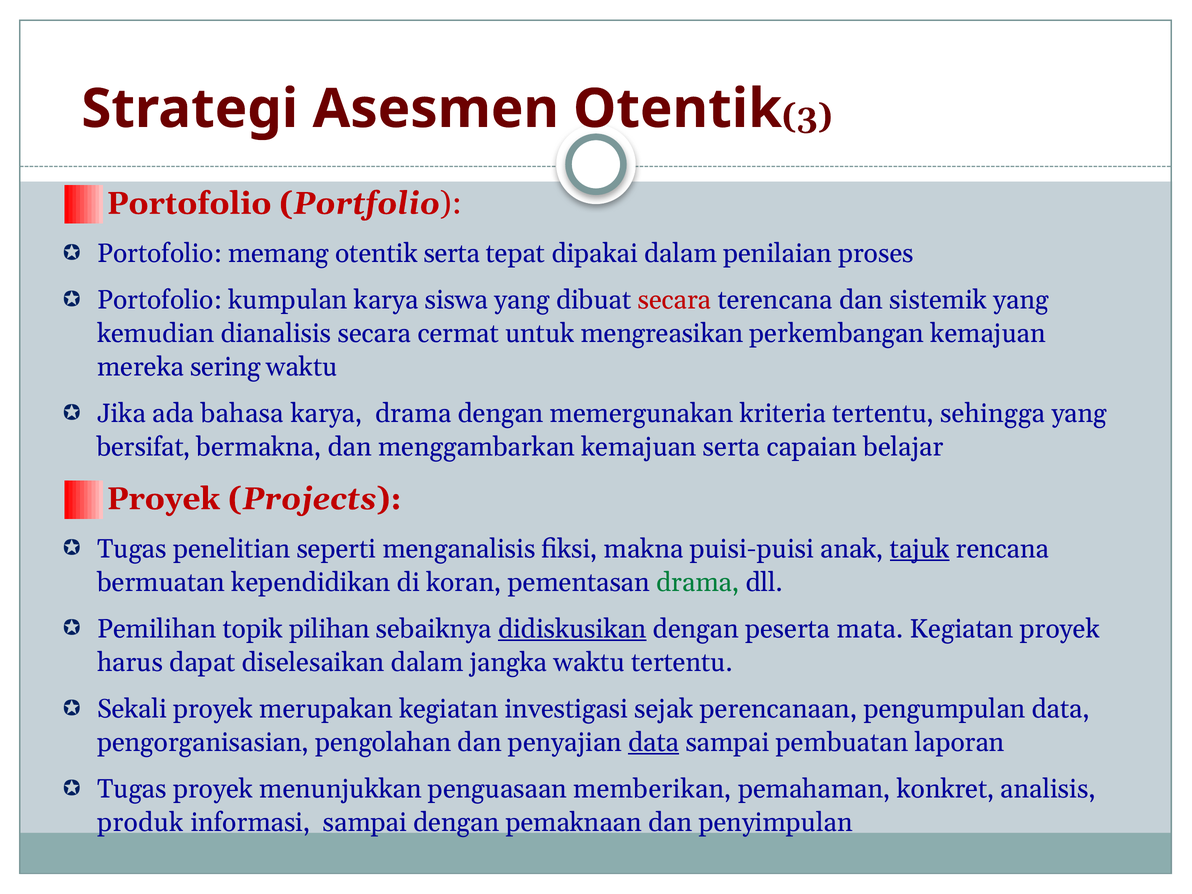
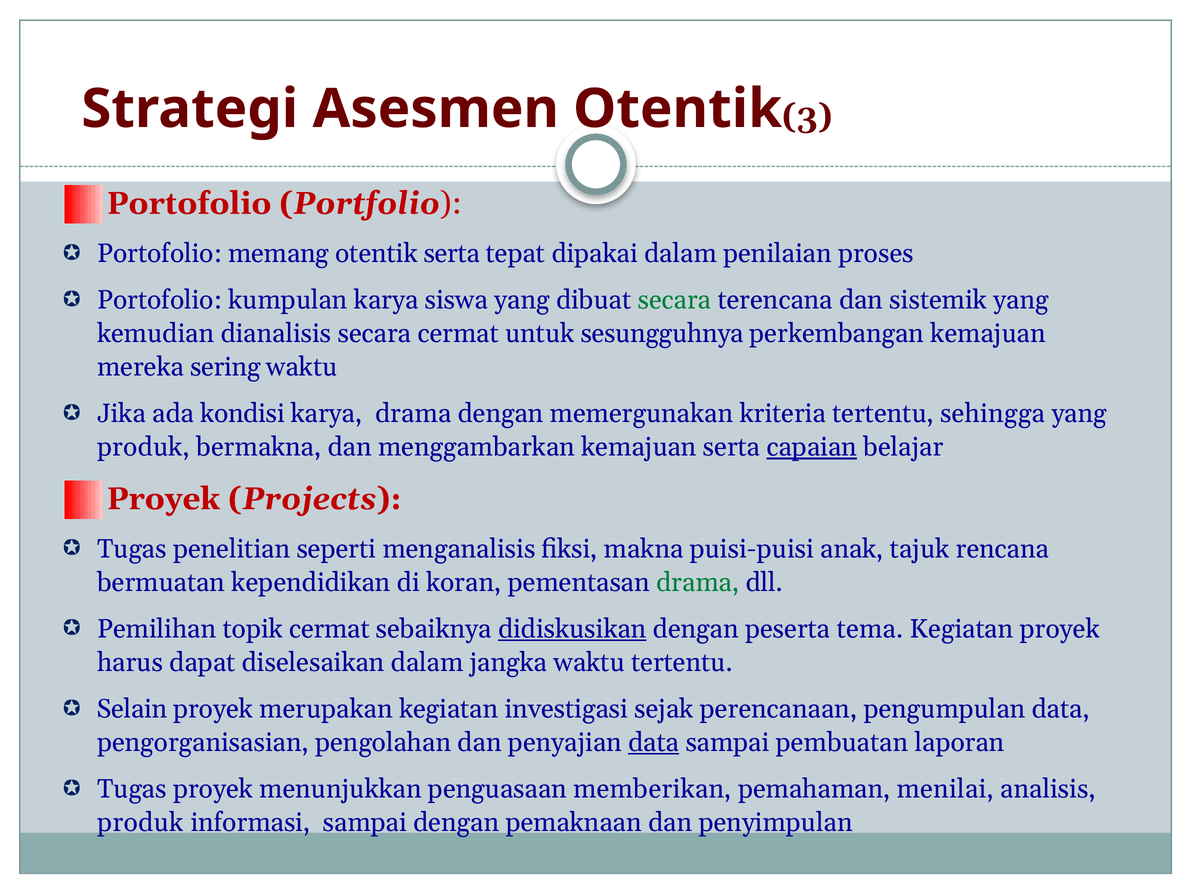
secara at (674, 300) colour: red -> green
mengreasikan: mengreasikan -> sesungguhnya
bahasa: bahasa -> kondisi
bersifat at (144, 447): bersifat -> produk
capaian underline: none -> present
tajuk underline: present -> none
topik pilihan: pilihan -> cermat
mata: mata -> tema
Sekali: Sekali -> Selain
konkret: konkret -> menilai
